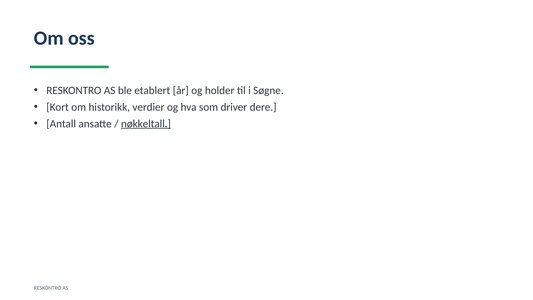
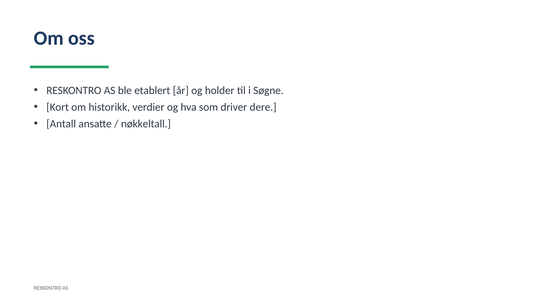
nøkkeltall underline: present -> none
